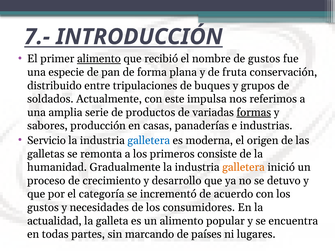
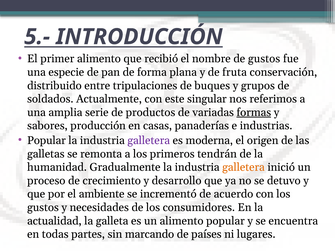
7.-: 7.- -> 5.-
alimento at (99, 59) underline: present -> none
impulsa: impulsa -> singular
Servicio at (47, 141): Servicio -> Popular
galletera at (149, 141) colour: blue -> purple
consiste: consiste -> tendrán
categoría: categoría -> ambiente
